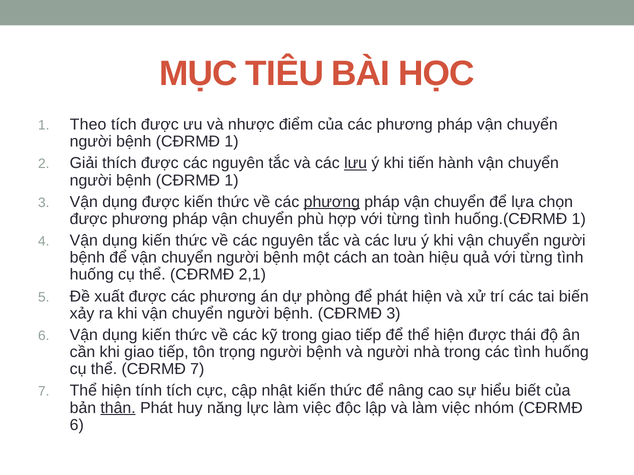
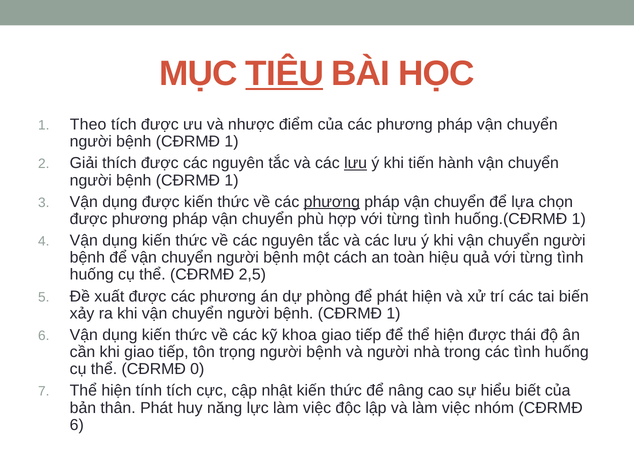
TIÊU underline: none -> present
2,1: 2,1 -> 2,5
3 at (393, 314): 3 -> 1
kỹ trong: trong -> khoa
CĐRMĐ 7: 7 -> 0
thân underline: present -> none
